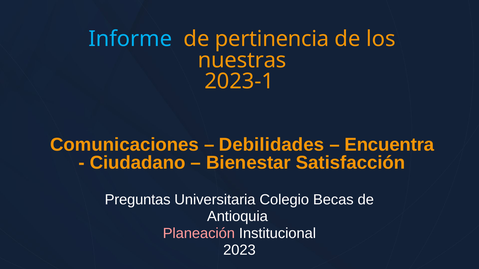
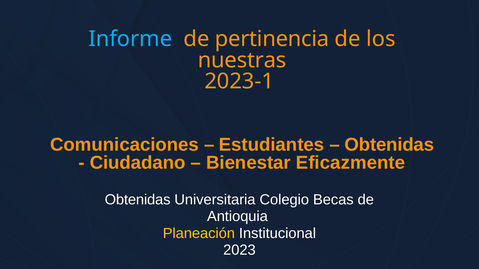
Debilidades: Debilidades -> Estudiantes
Encuentra at (389, 145): Encuentra -> Obtenidas
Satisfacción: Satisfacción -> Eficazmente
Preguntas at (138, 200): Preguntas -> Obtenidas
Planeación colour: pink -> yellow
